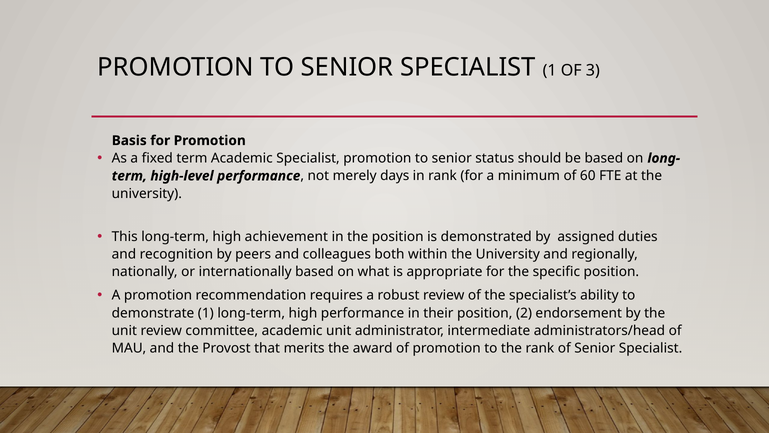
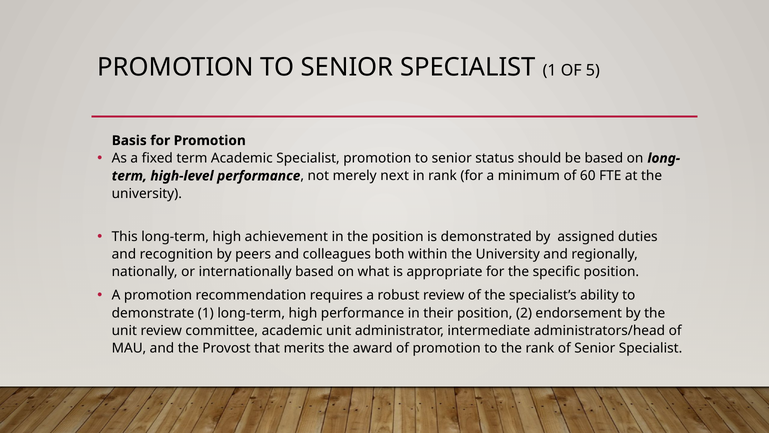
3: 3 -> 5
days: days -> next
